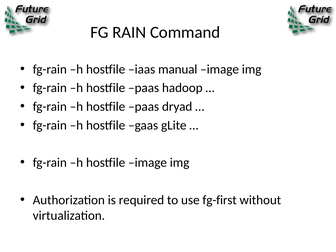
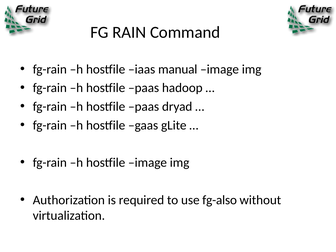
fg-first: fg-first -> fg-also
